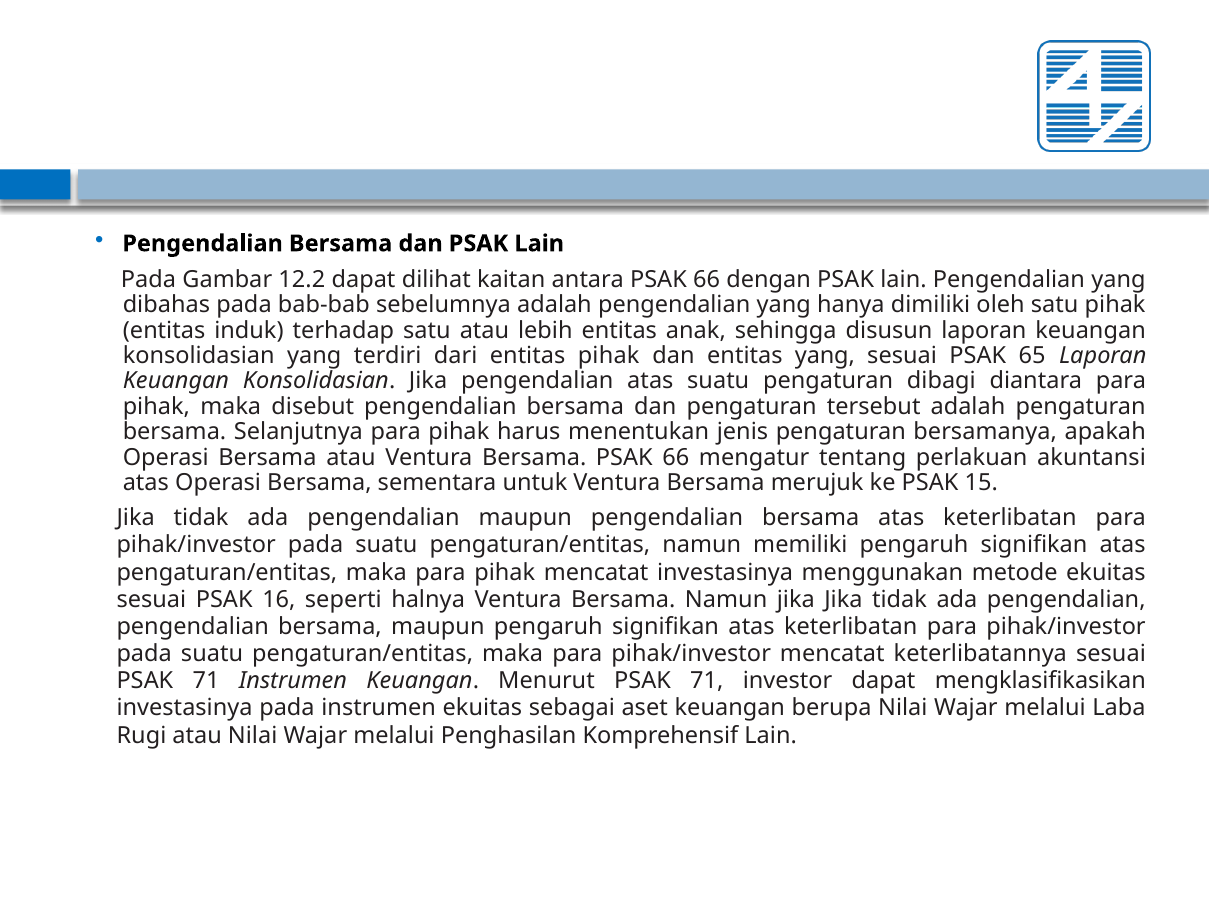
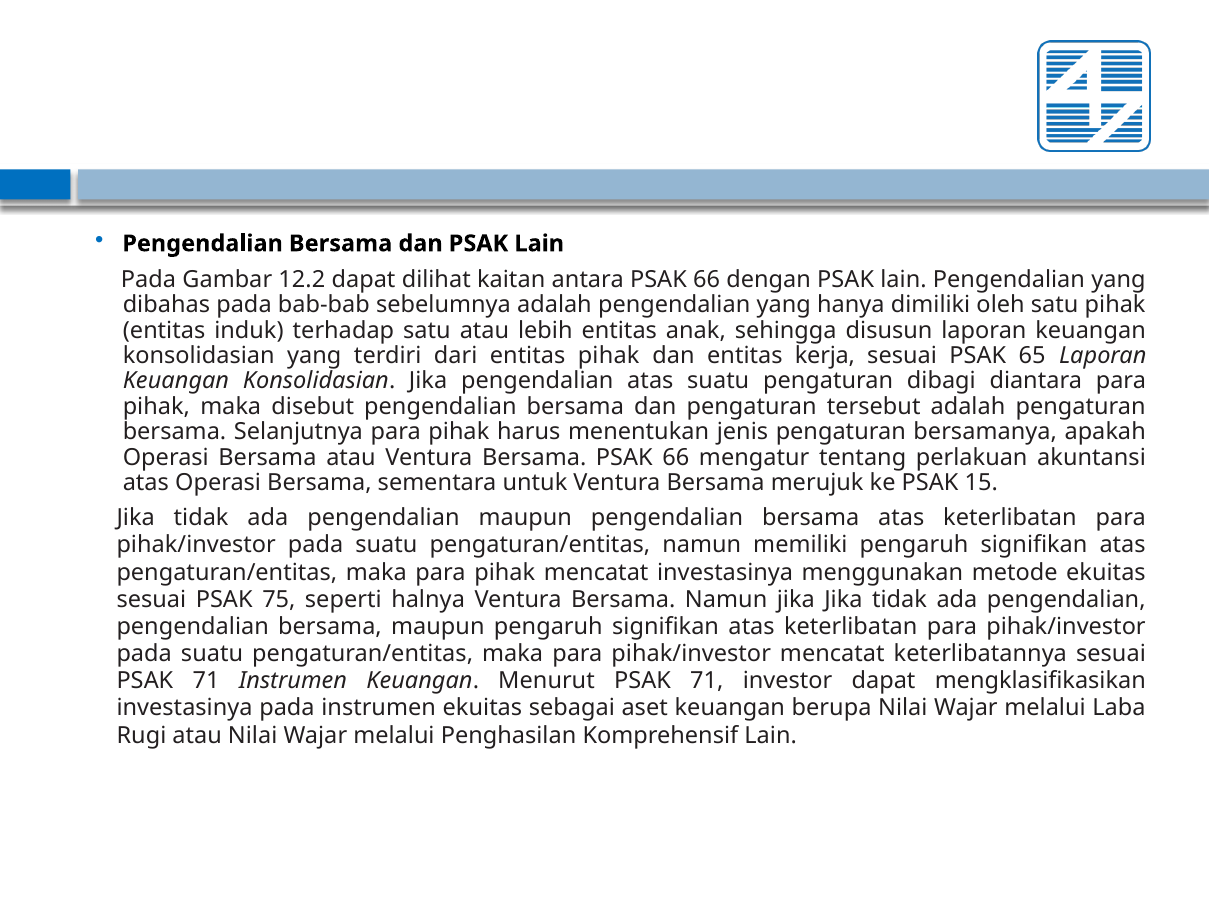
entitas yang: yang -> kerja
16: 16 -> 75
